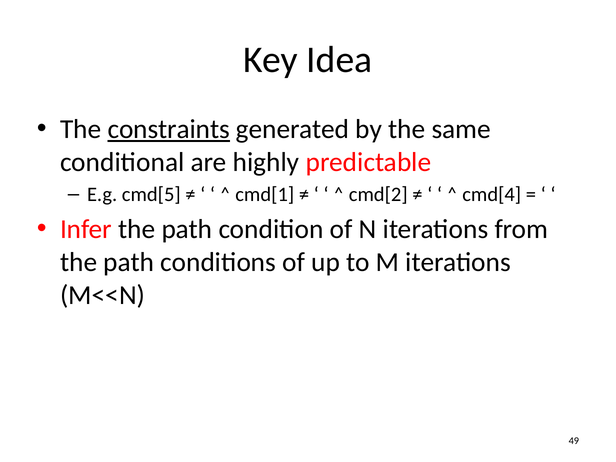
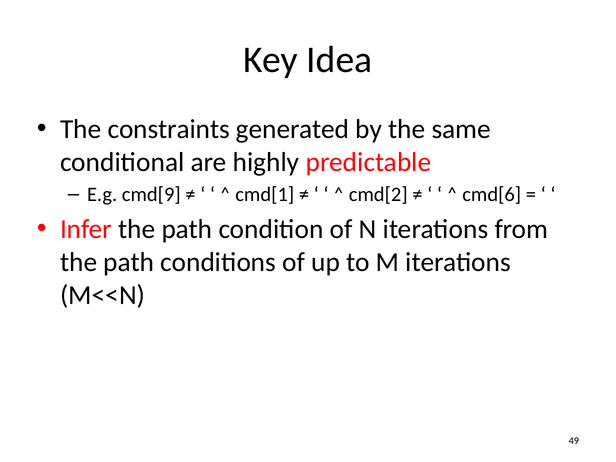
constraints underline: present -> none
cmd[5: cmd[5 -> cmd[9
cmd[4: cmd[4 -> cmd[6
